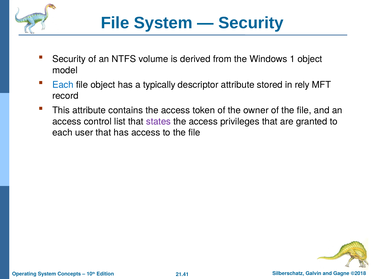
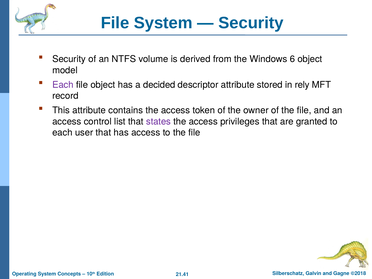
1: 1 -> 6
Each at (63, 85) colour: blue -> purple
typically: typically -> decided
